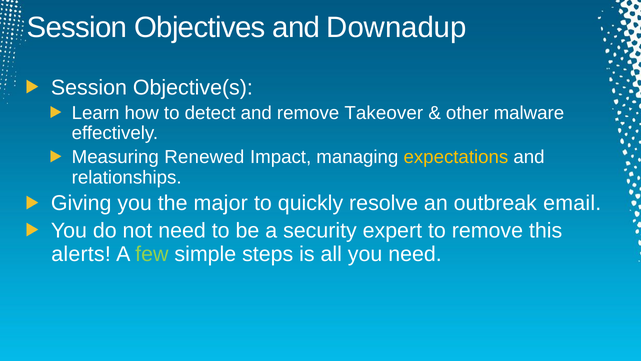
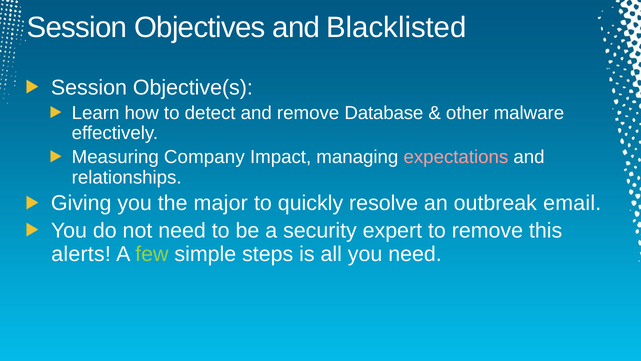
Downadup: Downadup -> Blacklisted
Takeover: Takeover -> Database
Renewed: Renewed -> Company
expectations colour: yellow -> pink
